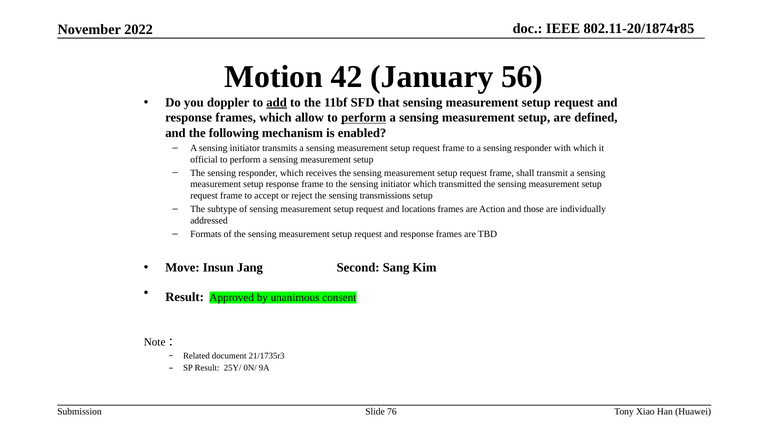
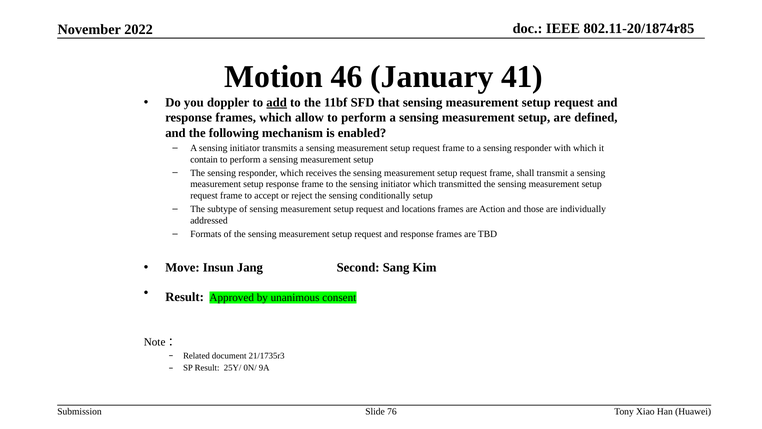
42: 42 -> 46
56: 56 -> 41
perform at (364, 118) underline: present -> none
official: official -> contain
transmissions: transmissions -> conditionally
